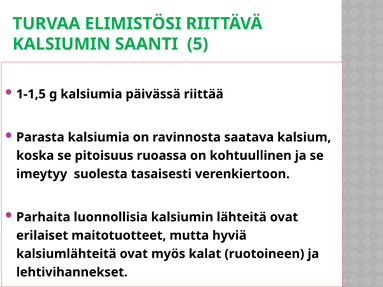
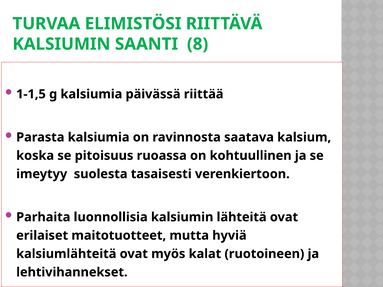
5: 5 -> 8
